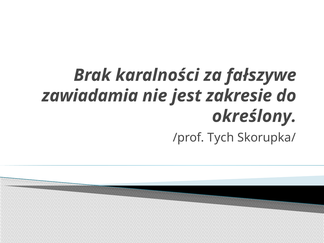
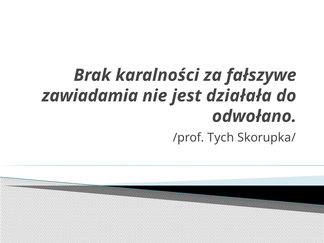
zakresie: zakresie -> działała
określony: określony -> odwołano
